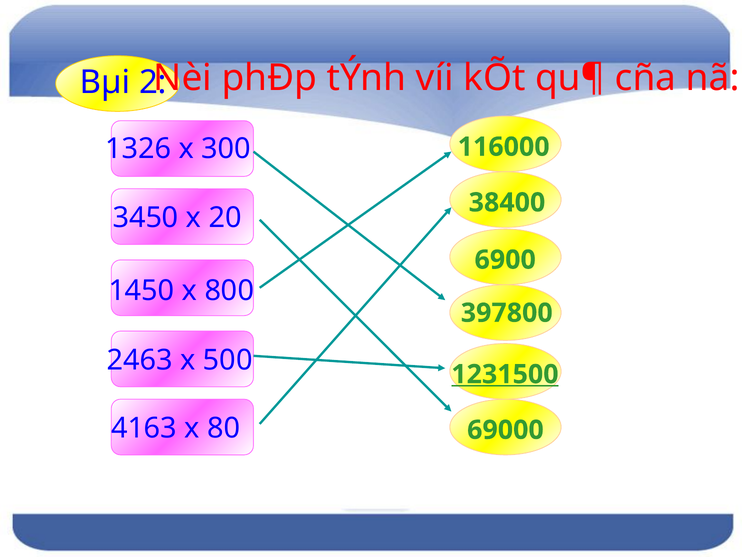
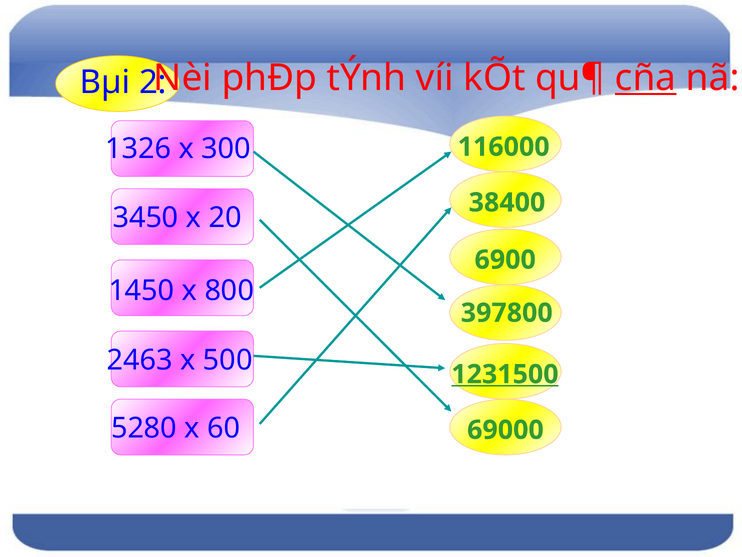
cña underline: none -> present
4163: 4163 -> 5280
80: 80 -> 60
